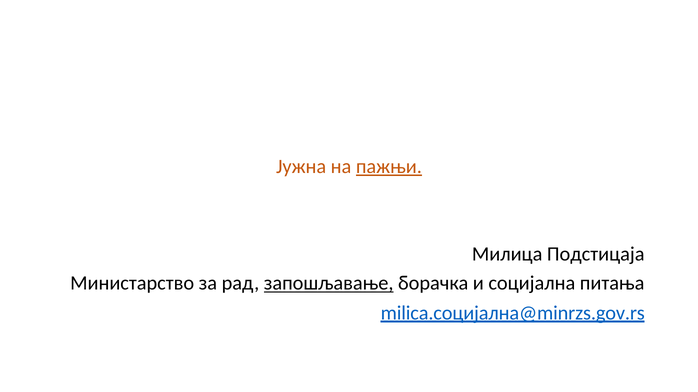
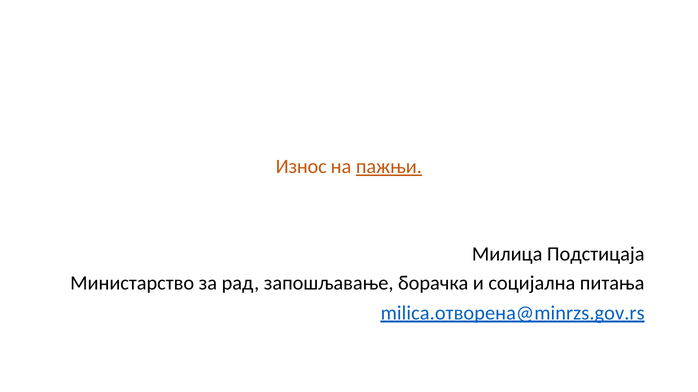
Јужна: Јужна -> Износ
запошљавање underline: present -> none
milica.социјална@minrzs.gov.rs: milica.социјална@minrzs.gov.rs -> milica.отворена@minrzs.gov.rs
